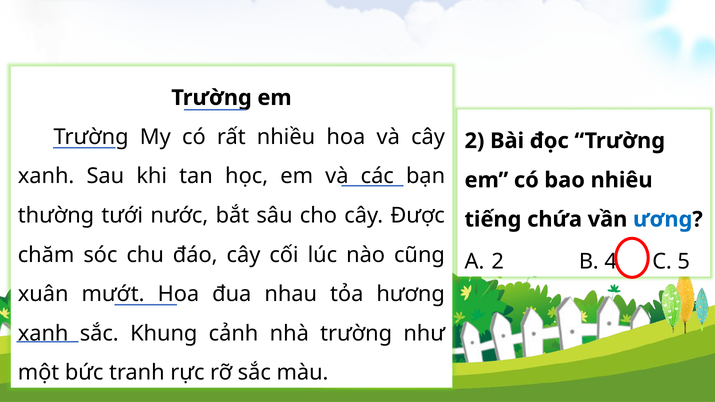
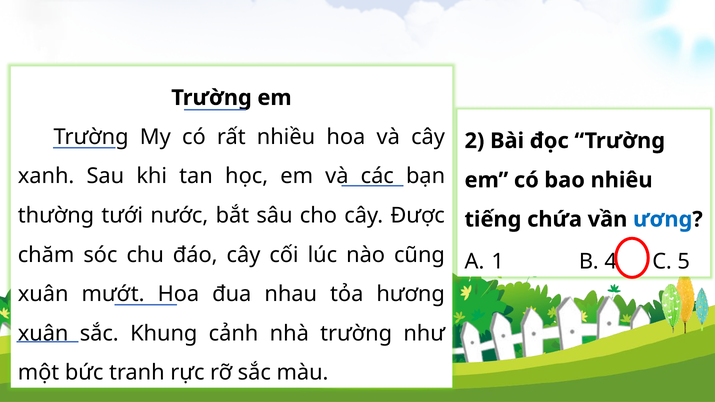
2 at (498, 261): 2 -> 1
xanh at (43, 334): xanh -> xuân
